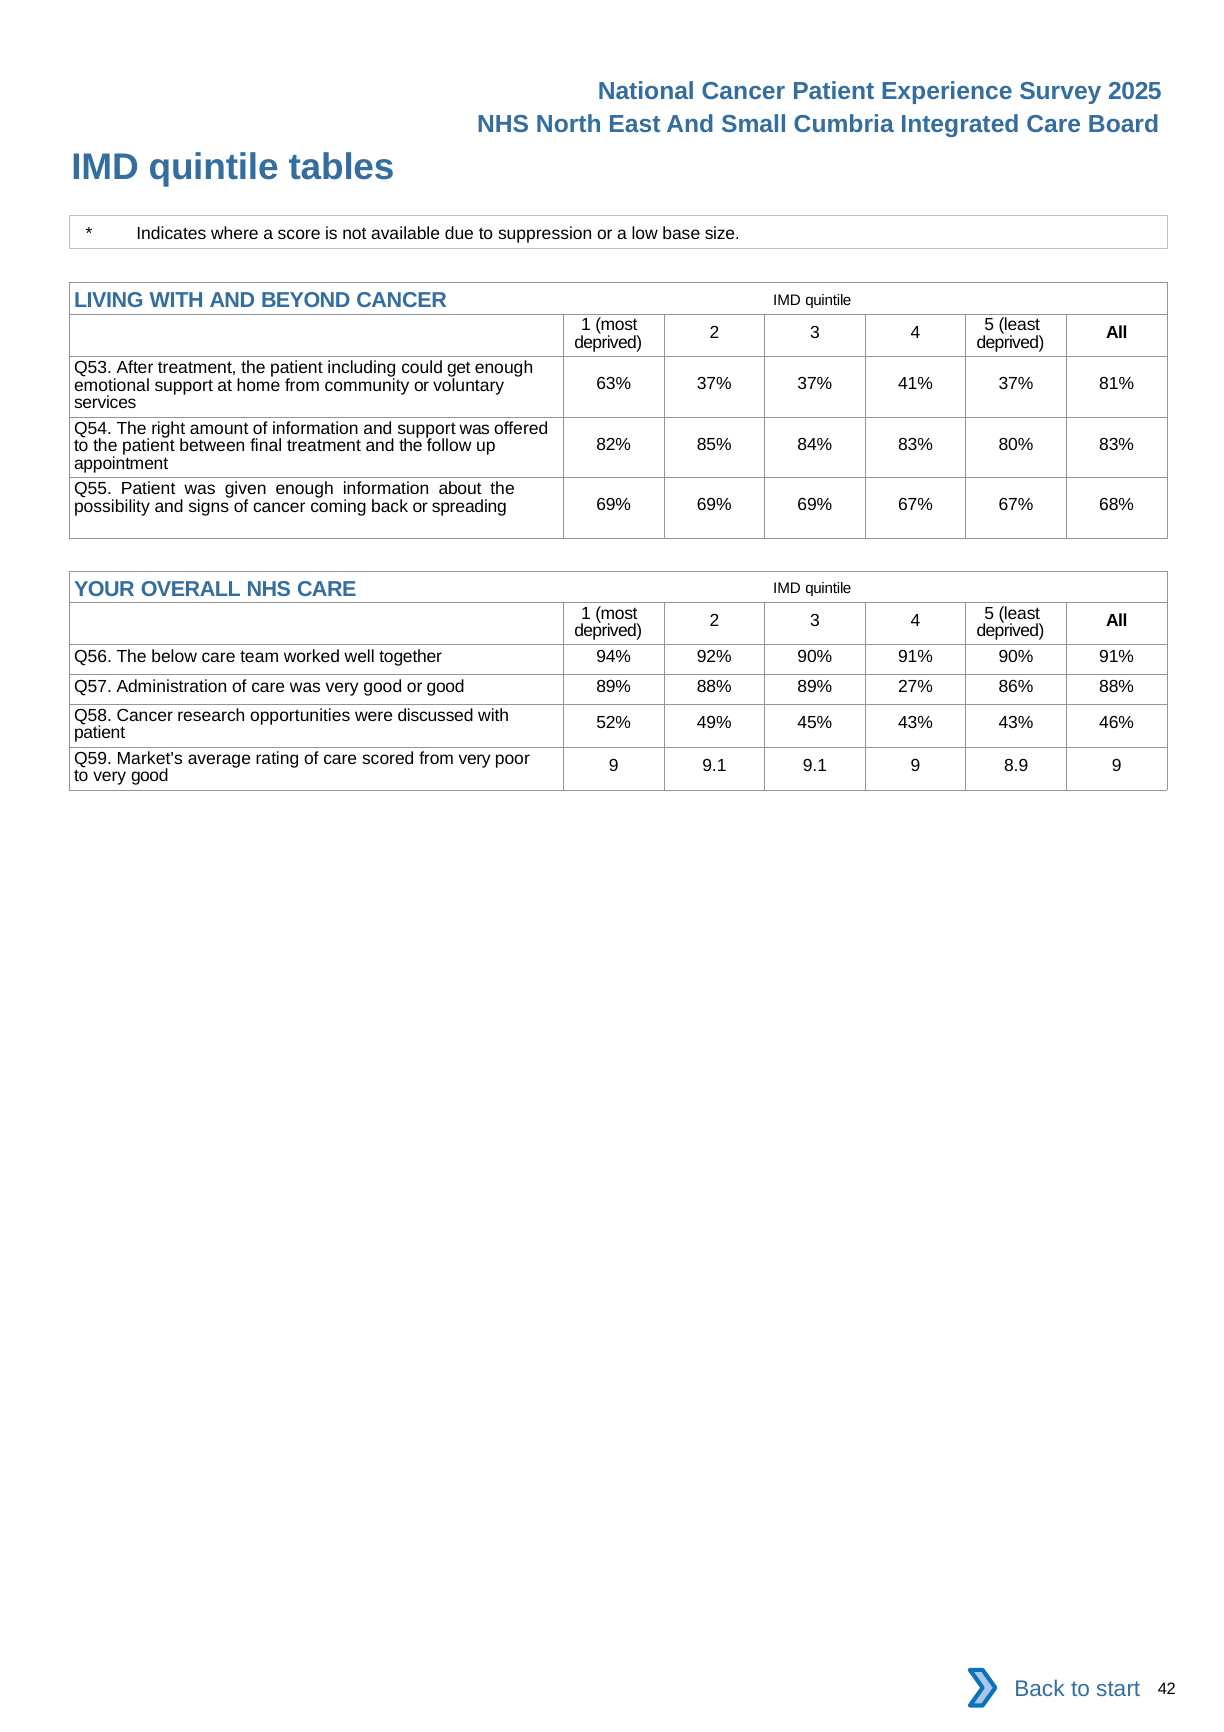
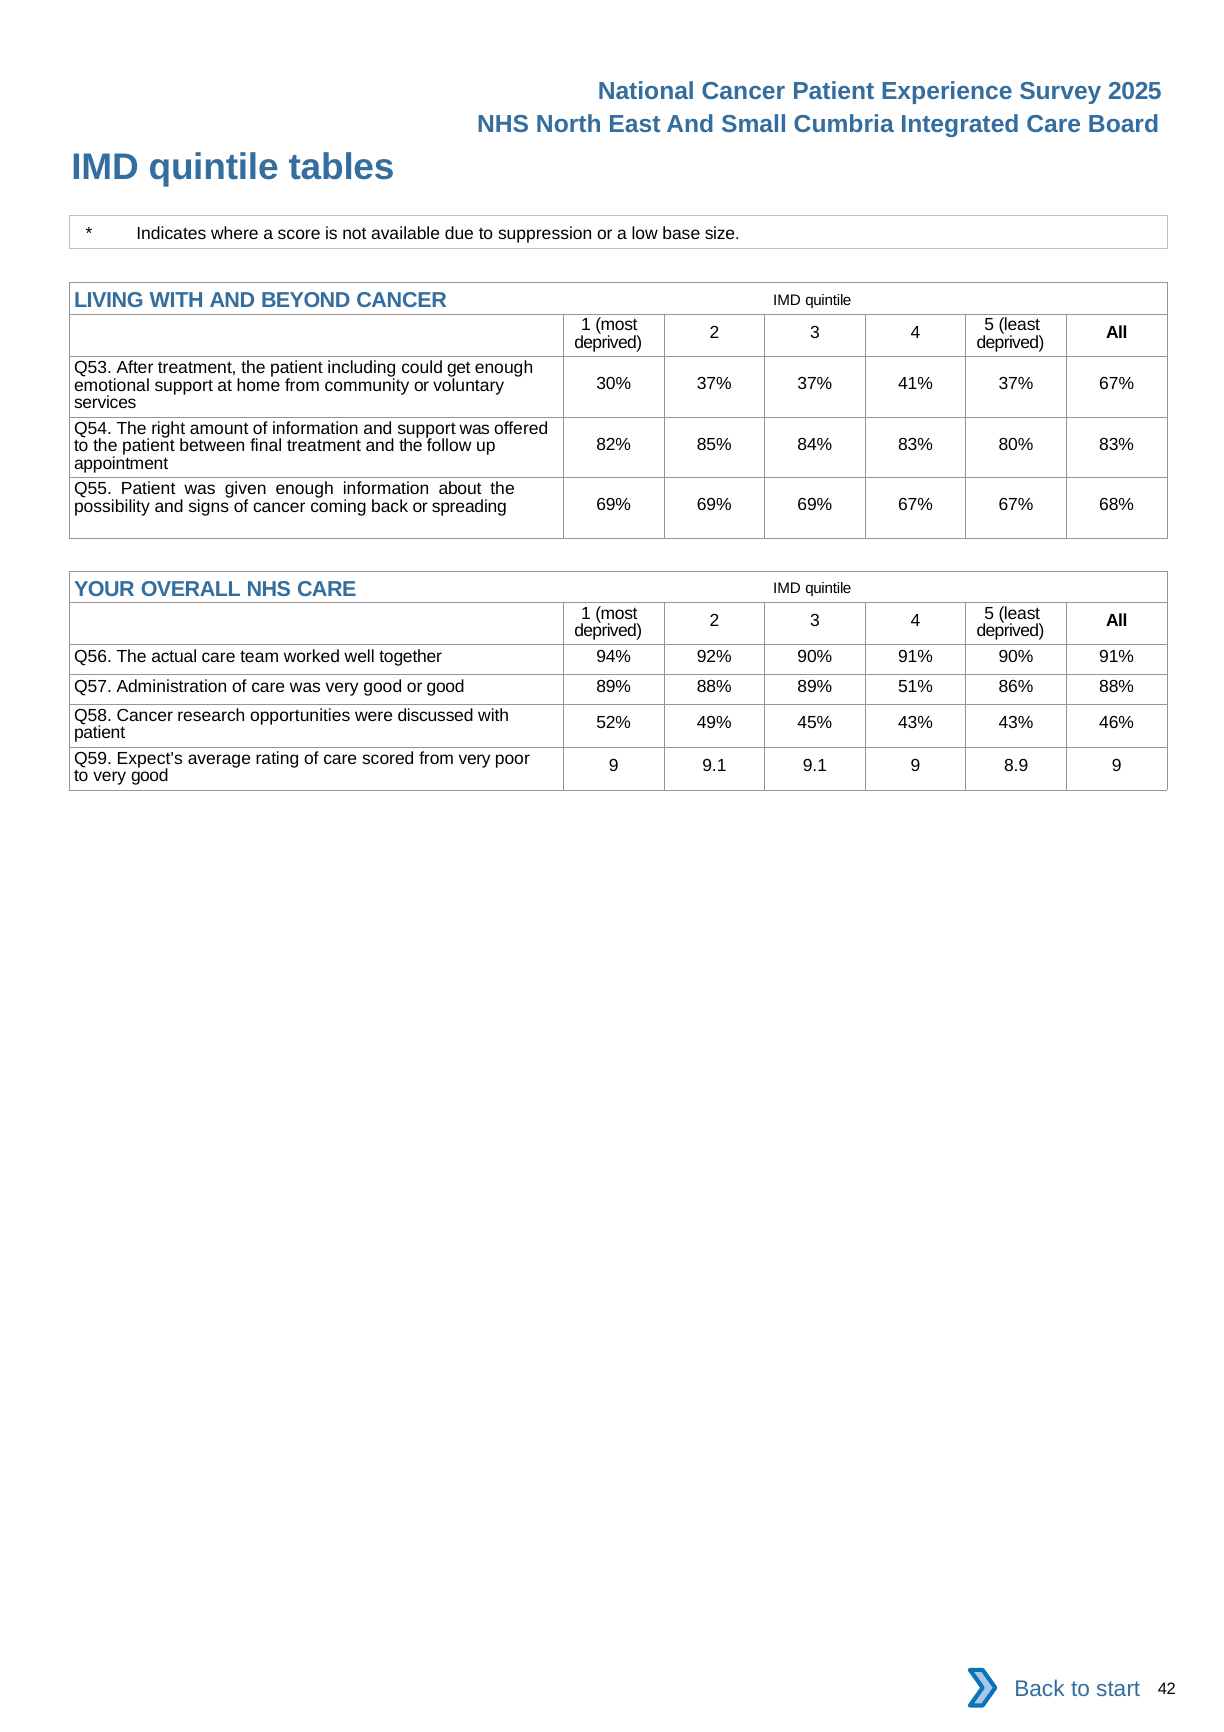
63%: 63% -> 30%
37% 81%: 81% -> 67%
below: below -> actual
27%: 27% -> 51%
Market's: Market's -> Expect's
